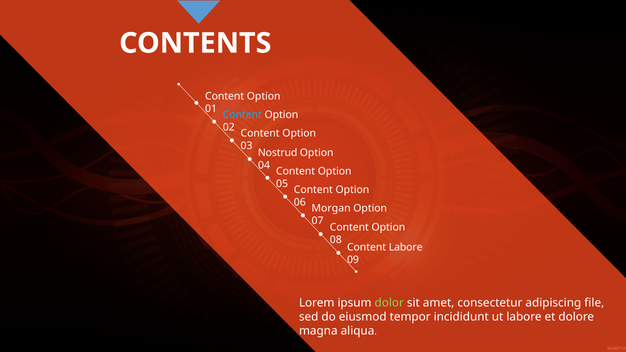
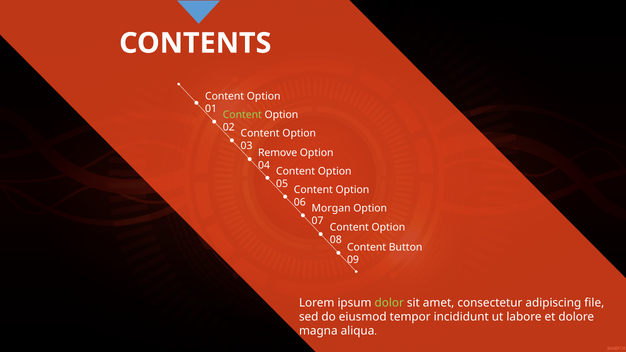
Content at (242, 115) colour: light blue -> light green
Nostrud: Nostrud -> Remove
Content Labore: Labore -> Button
